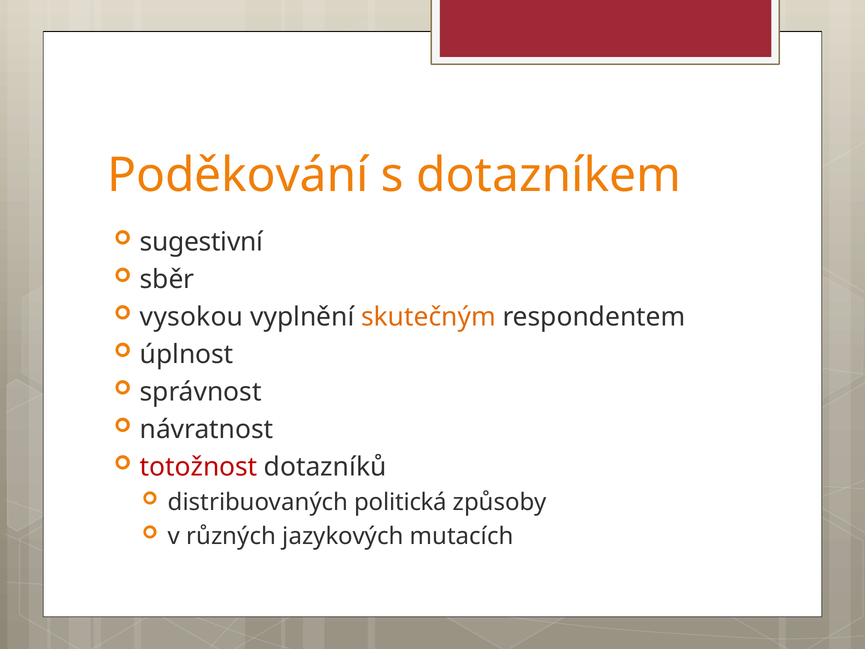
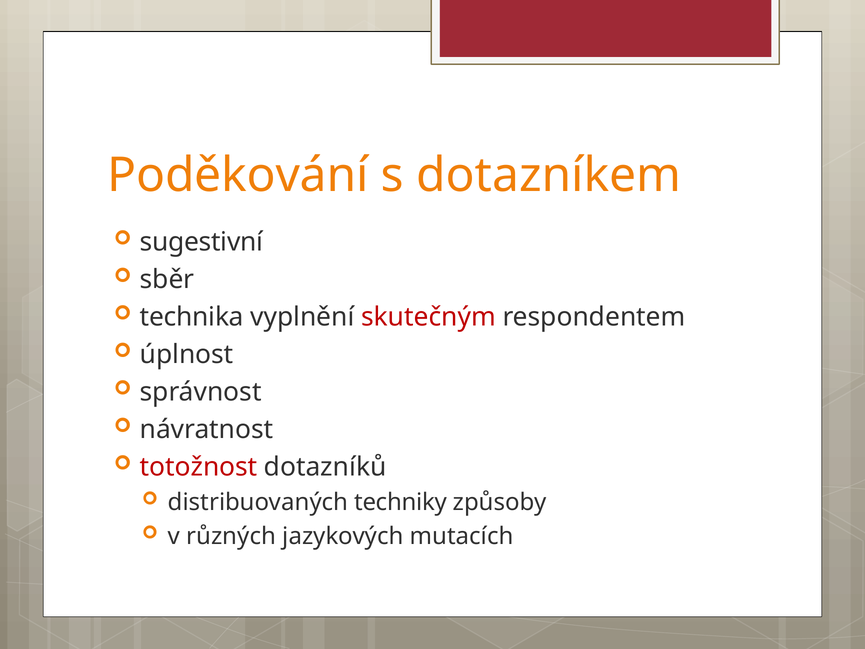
vysokou: vysokou -> technika
skutečným colour: orange -> red
politická: politická -> techniky
